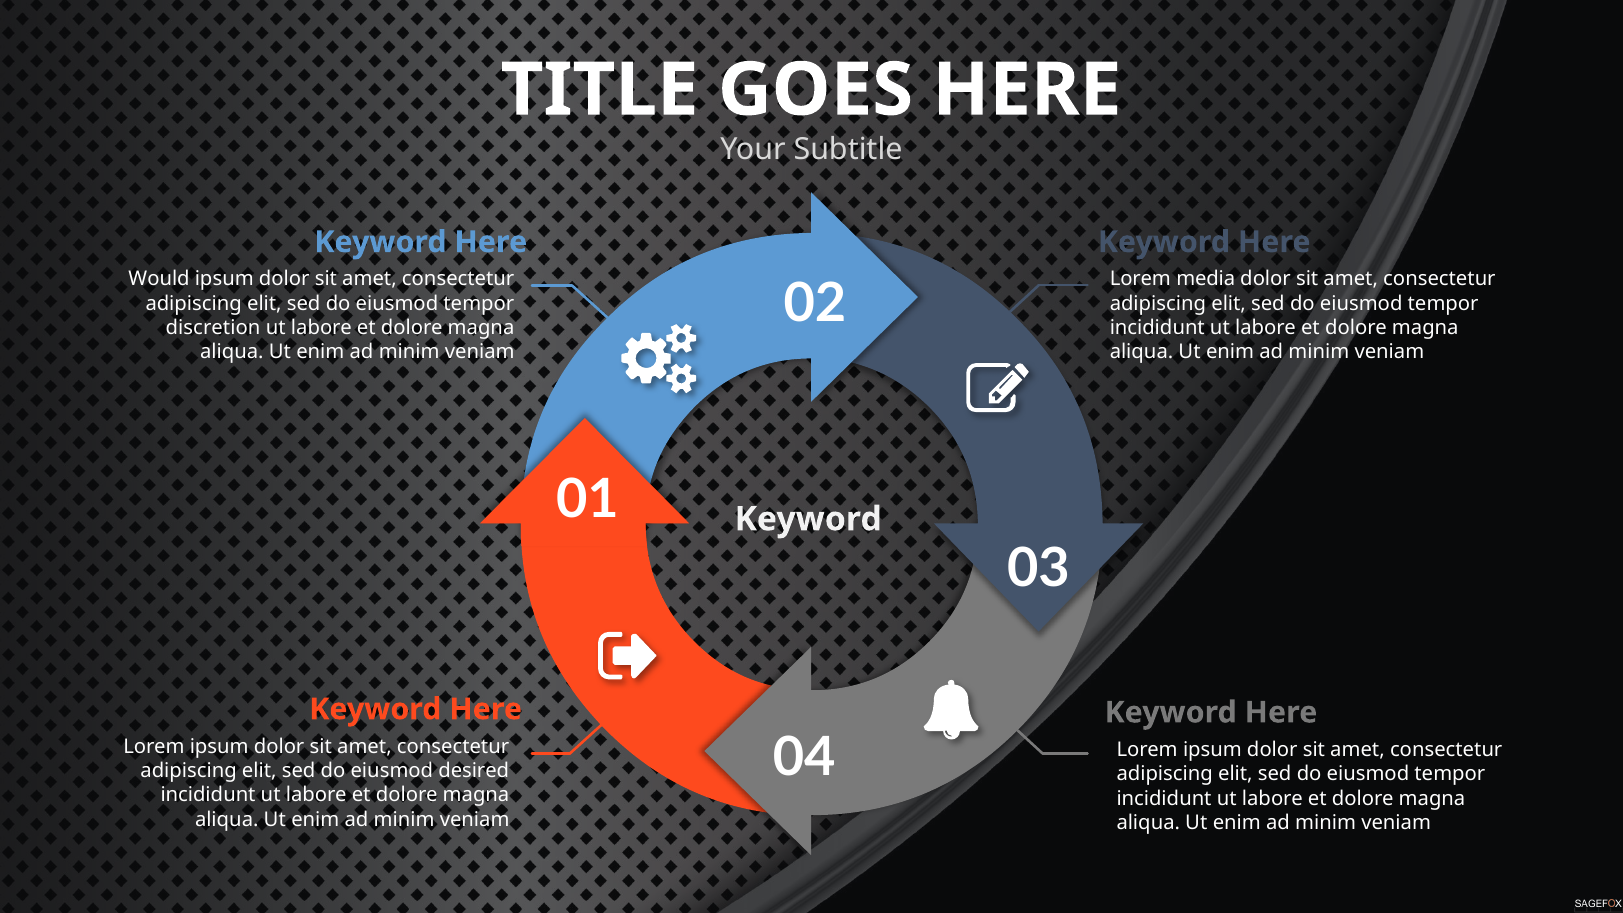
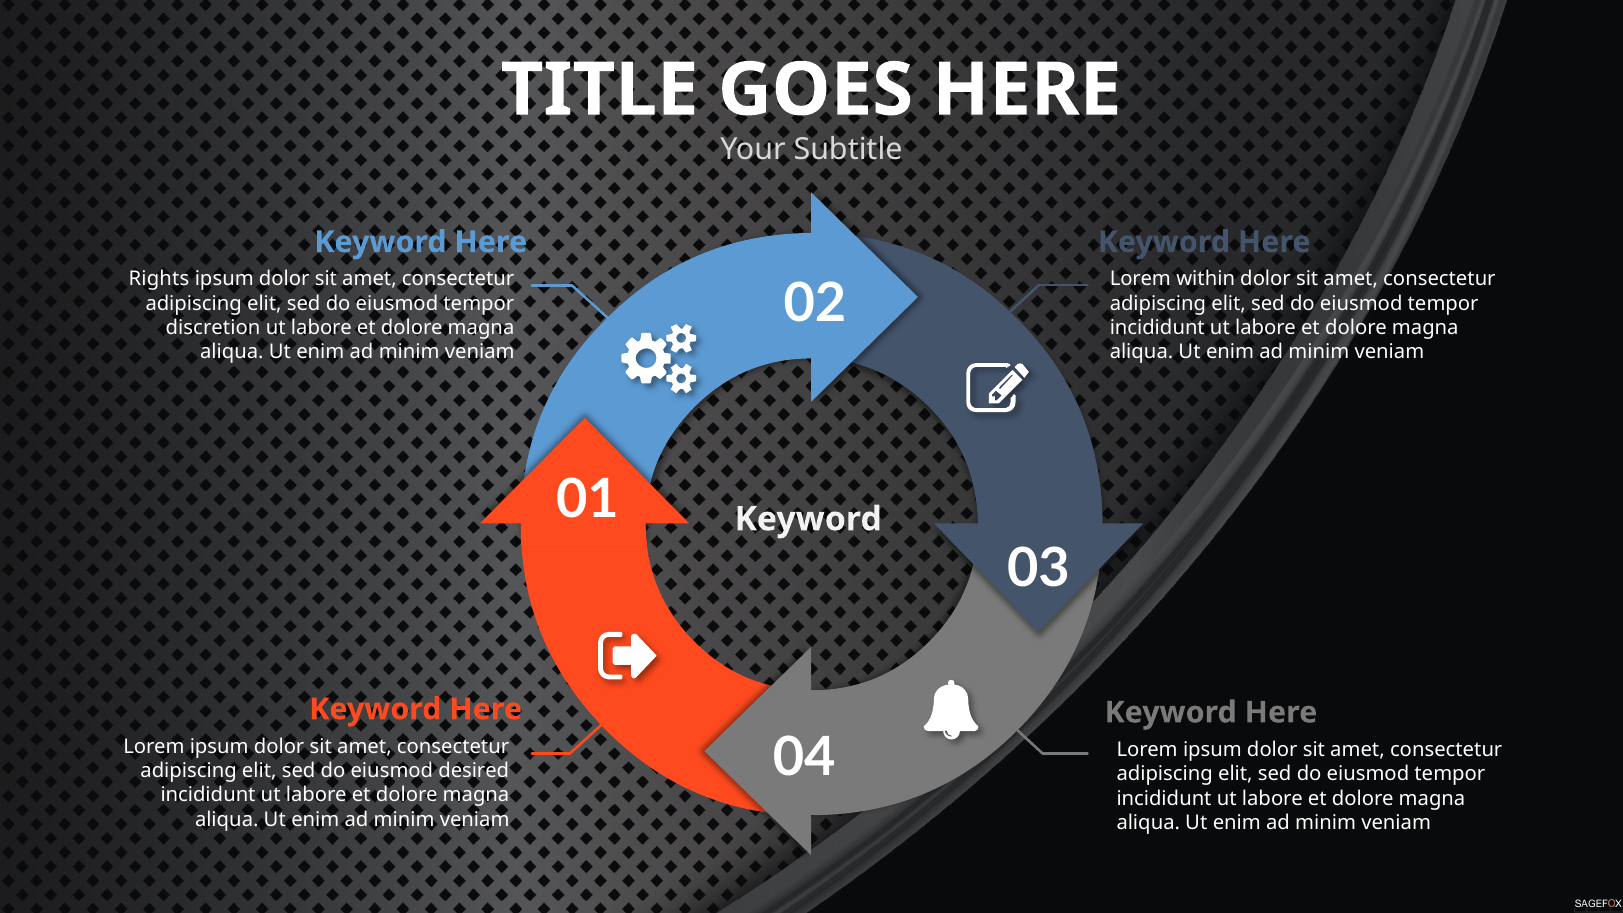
Would: Would -> Rights
media: media -> within
